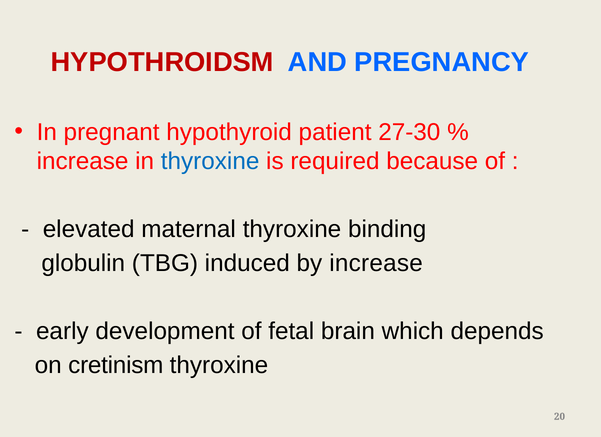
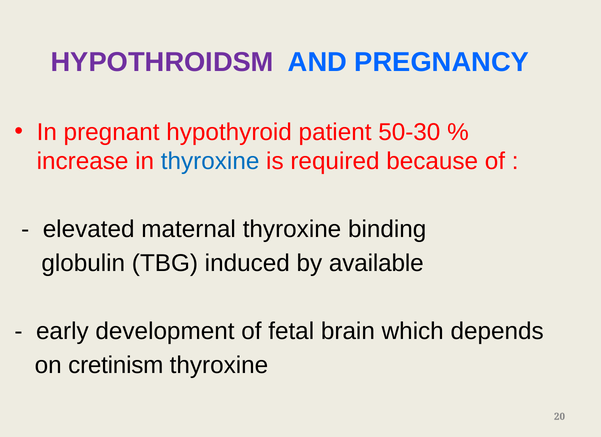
HYPOTHROIDSM colour: red -> purple
27-30: 27-30 -> 50-30
by increase: increase -> available
